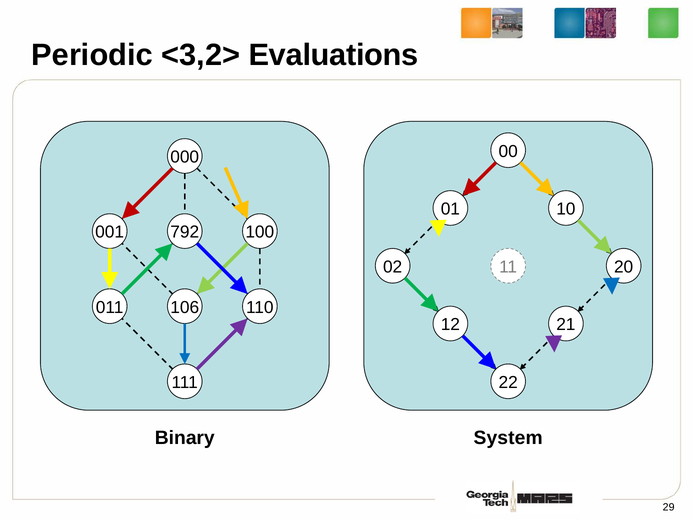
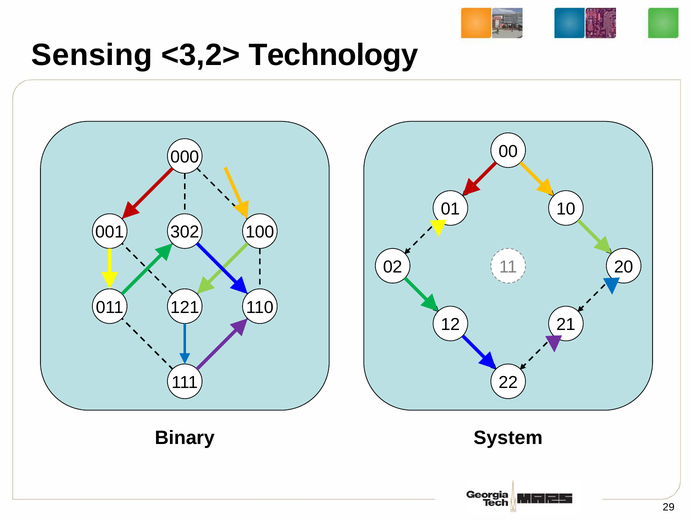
Periodic: Periodic -> Sensing
Evaluations: Evaluations -> Technology
792: 792 -> 302
106: 106 -> 121
